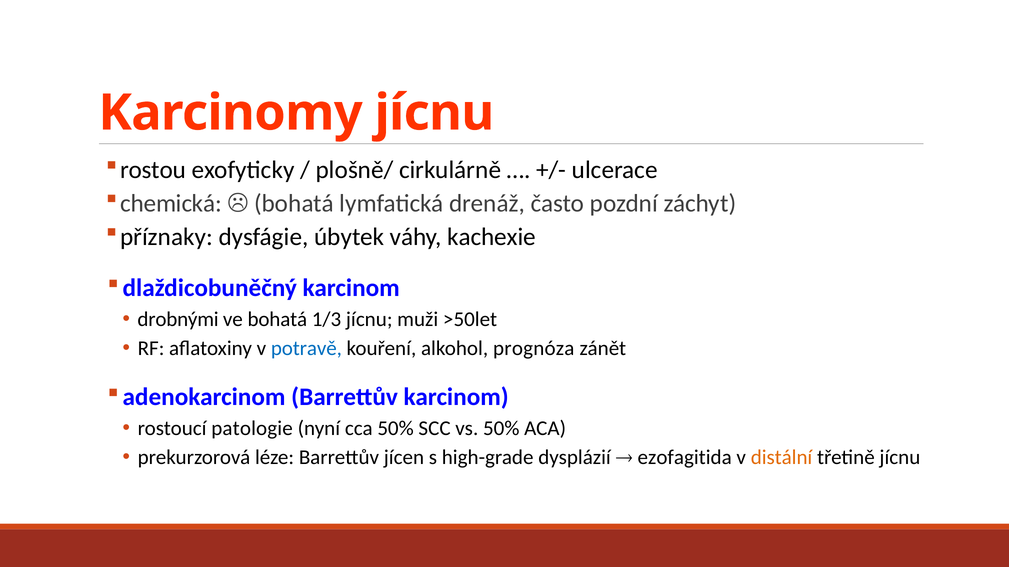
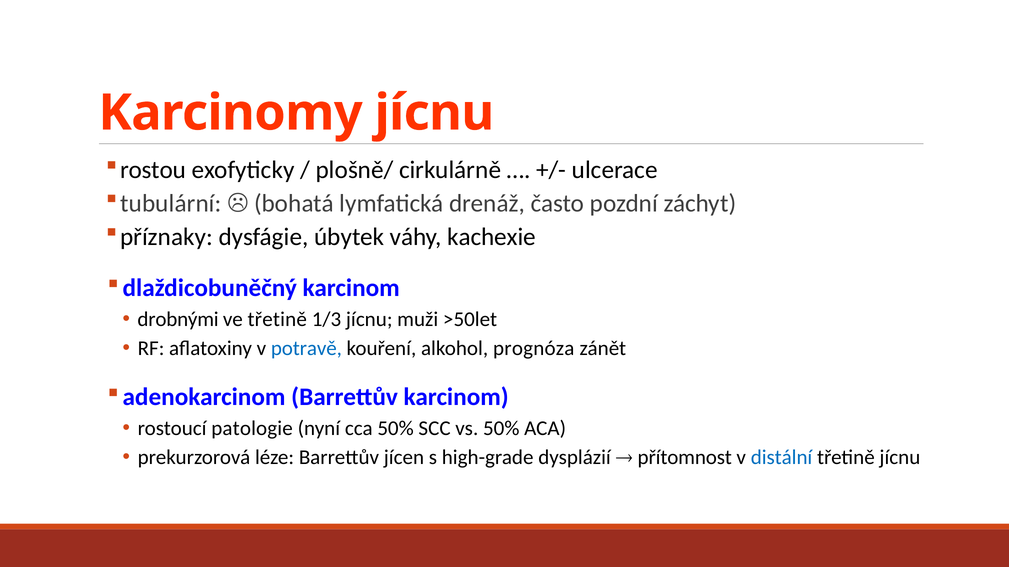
chemická: chemická -> tubulární
ve bohatá: bohatá -> třetině
ezofagitida: ezofagitida -> přítomnost
distální colour: orange -> blue
